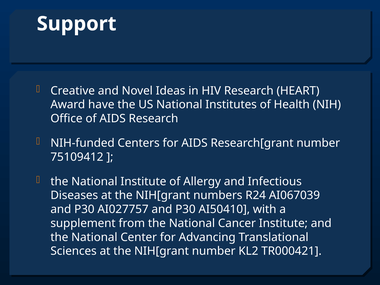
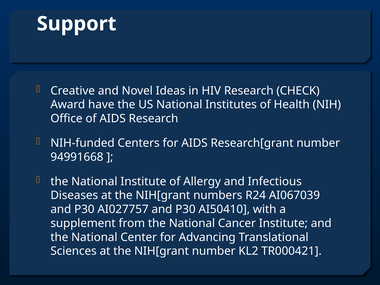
HEART: HEART -> CHECK
75109412: 75109412 -> 94991668
